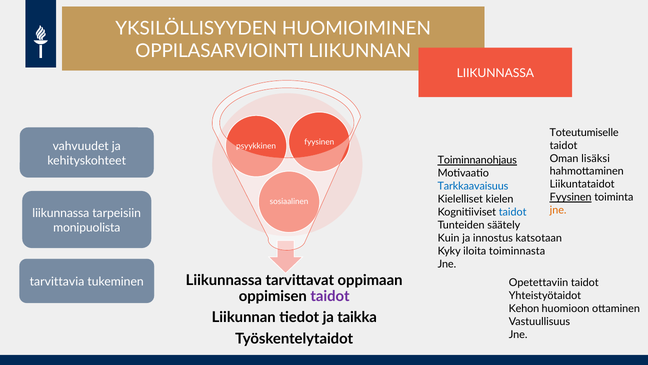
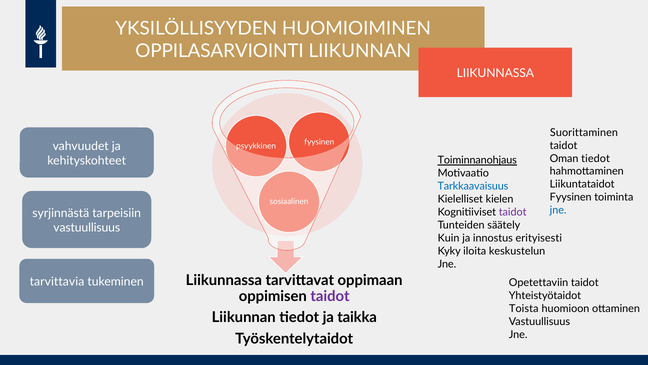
Toteutumiselle: Toteutumiselle -> Suorittaminen
Oman lisäksi: lisäksi -> tiedot
Fyysinen at (571, 197) underline: present -> none
jne at (558, 210) colour: orange -> blue
taidot at (513, 212) colour: blue -> purple
liikunnassa at (61, 213): liikunnassa -> syrjinnästä
monipuolista at (87, 227): monipuolista -> vastuullisuus
katsotaan: katsotaan -> erityisesti
toiminnasta: toiminnasta -> keskustelun
Kehon: Kehon -> Toista
